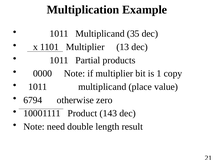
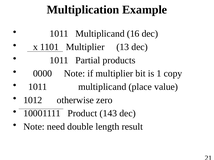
35: 35 -> 16
6794: 6794 -> 1012
